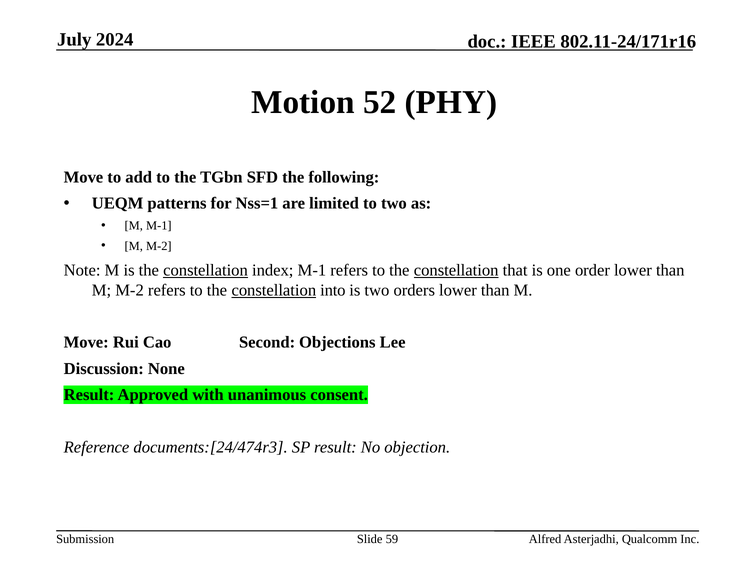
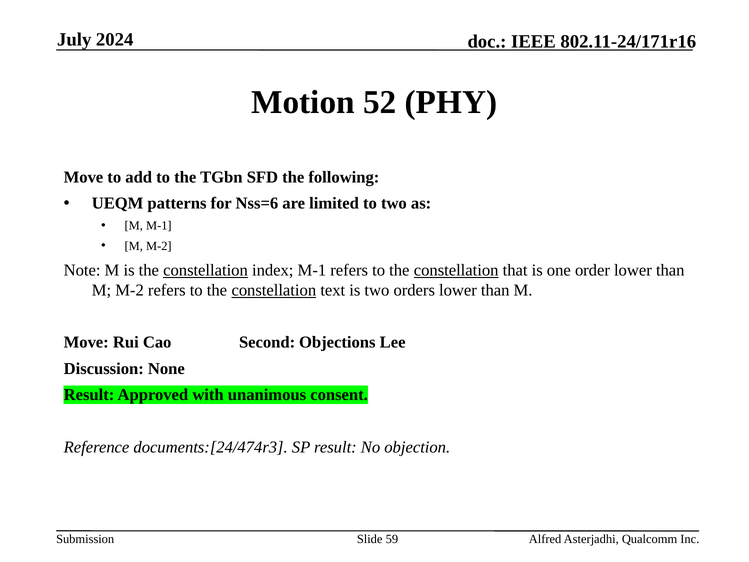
Nss=1: Nss=1 -> Nss=6
into: into -> text
